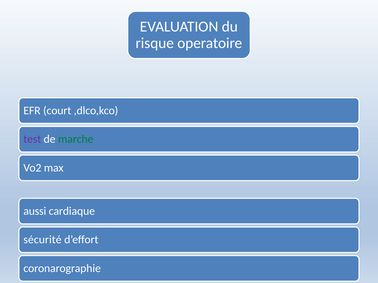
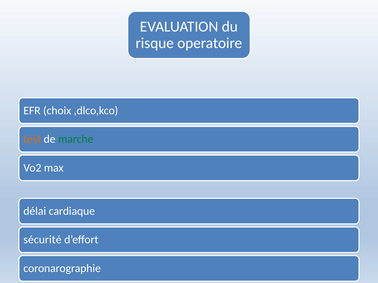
court: court -> choix
test colour: purple -> orange
aussi: aussi -> délai
